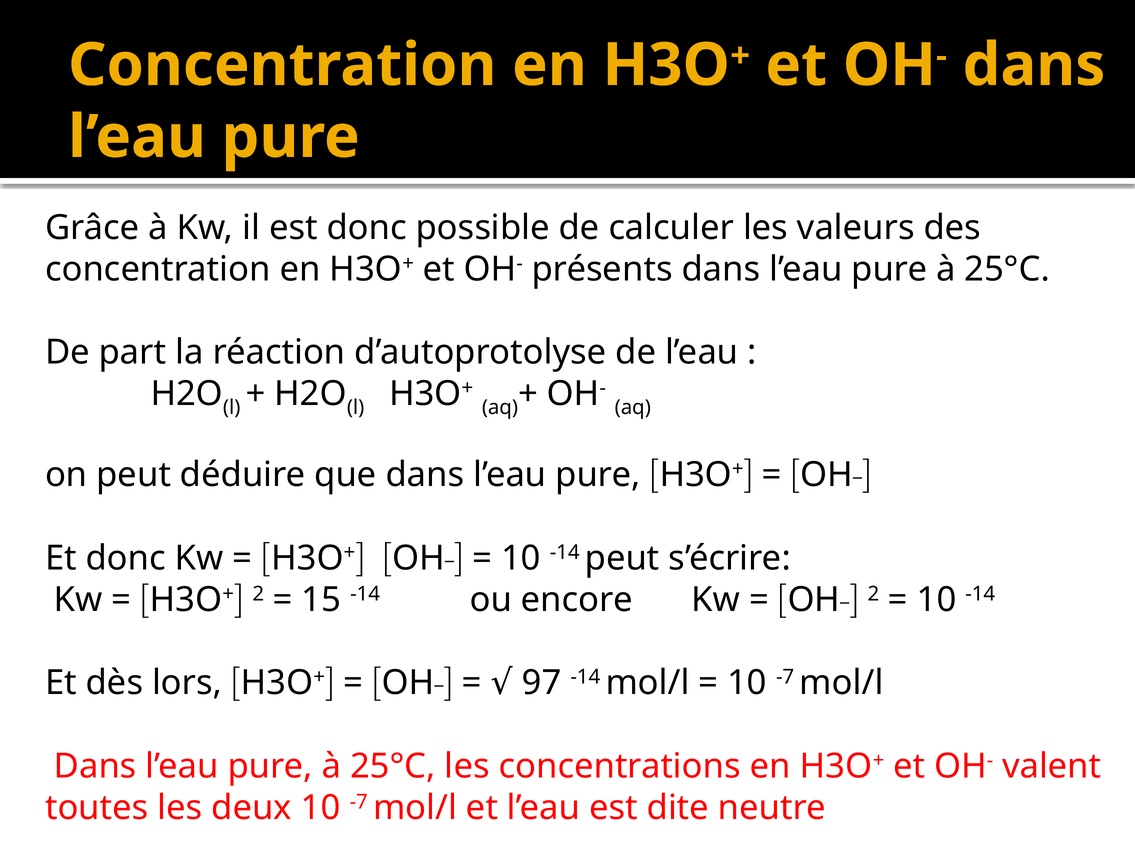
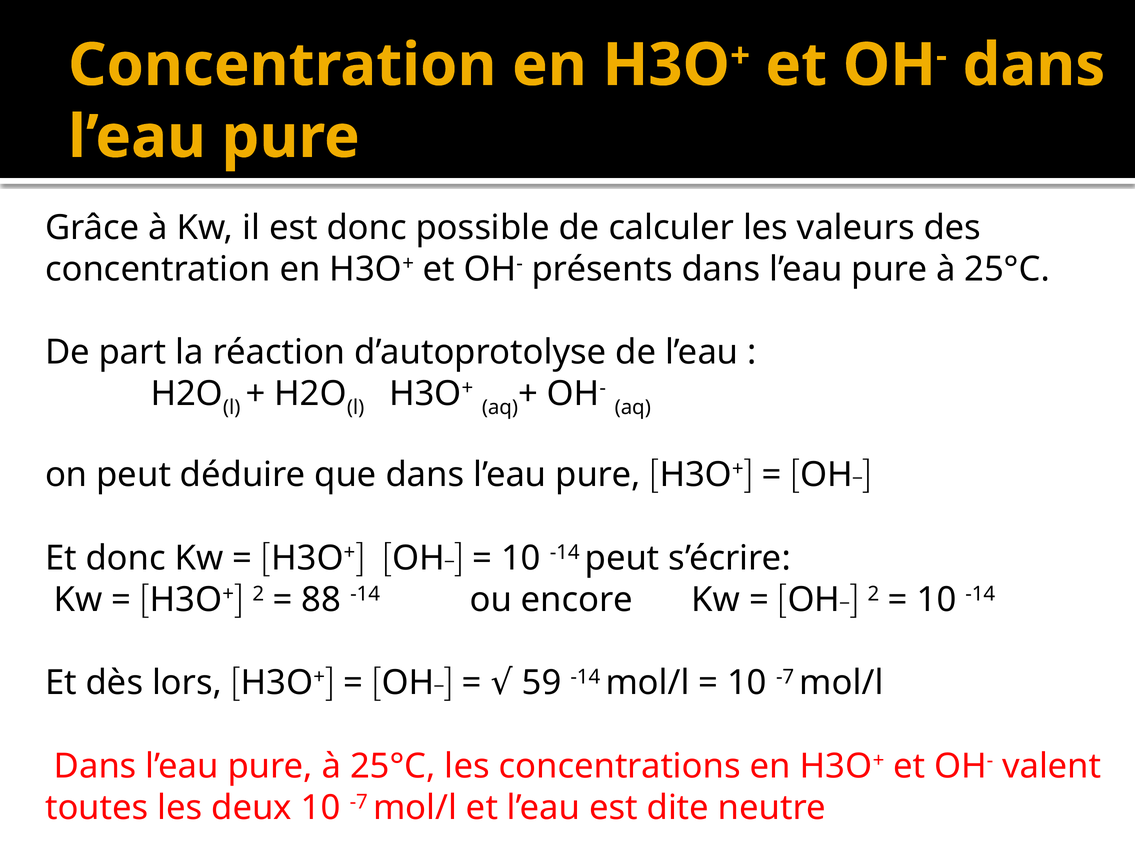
15: 15 -> 88
97: 97 -> 59
